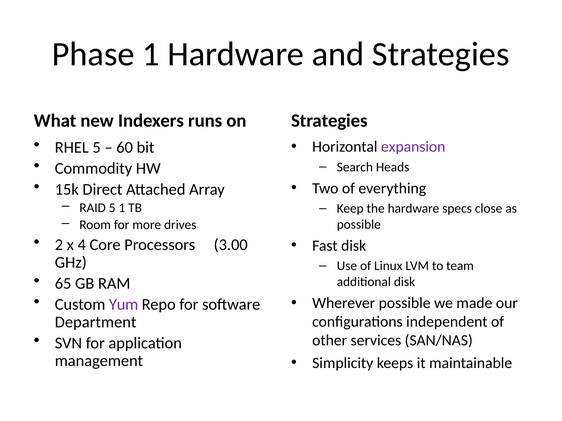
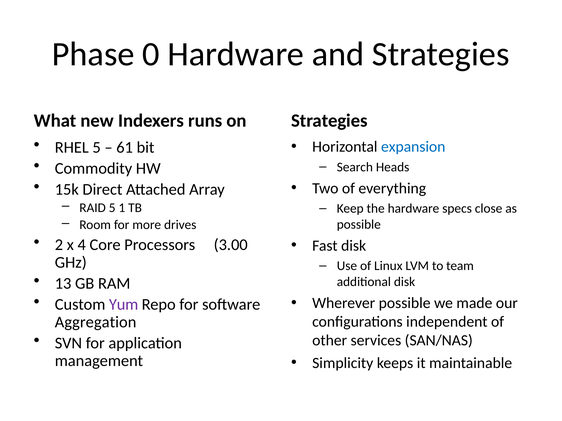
Phase 1: 1 -> 0
60: 60 -> 61
expansion colour: purple -> blue
65: 65 -> 13
Department: Department -> Aggregation
